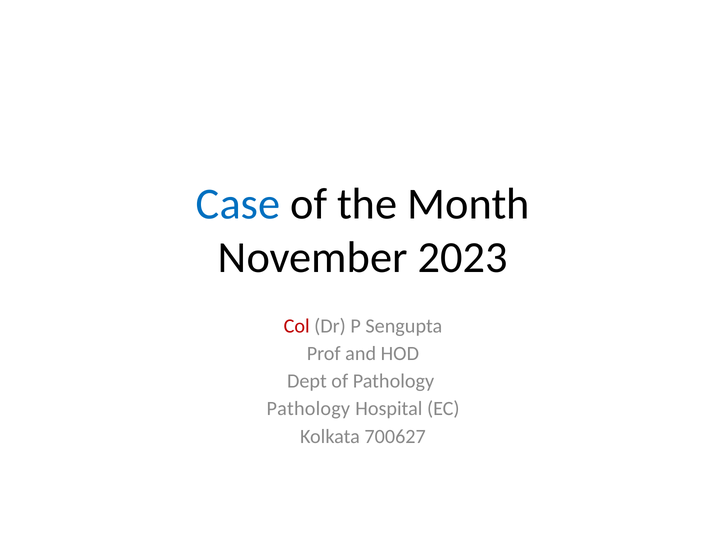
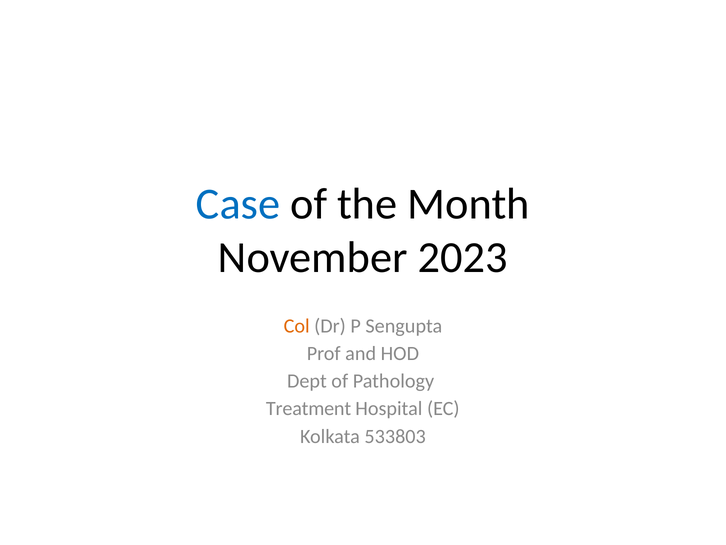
Col colour: red -> orange
Pathology at (308, 408): Pathology -> Treatment
700627: 700627 -> 533803
